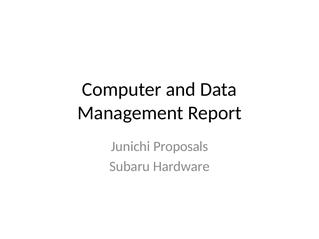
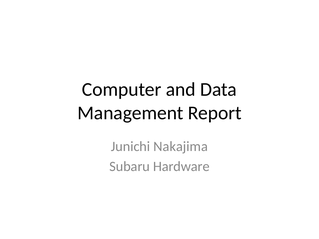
Proposals: Proposals -> Nakajima
